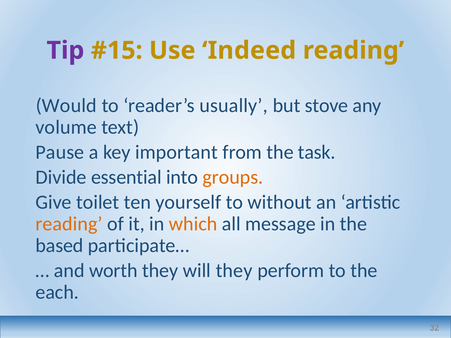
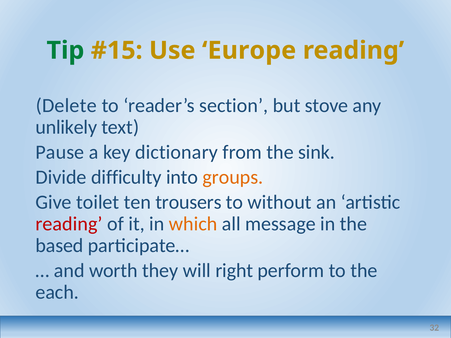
Tip colour: purple -> green
Indeed: Indeed -> Europe
Would: Would -> Delete
usually: usually -> section
volume: volume -> unlikely
important: important -> dictionary
task: task -> sink
essential: essential -> difficulty
yourself: yourself -> trousers
reading at (69, 224) colour: orange -> red
will they: they -> right
